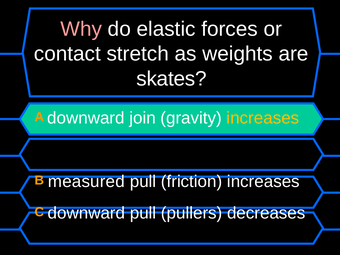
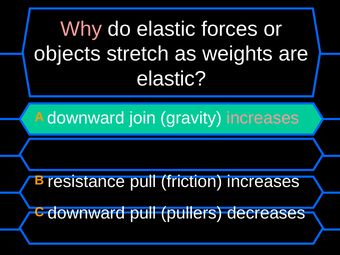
contact: contact -> objects
skates at (171, 79): skates -> elastic
increases at (263, 118) colour: yellow -> pink
measured: measured -> resistance
